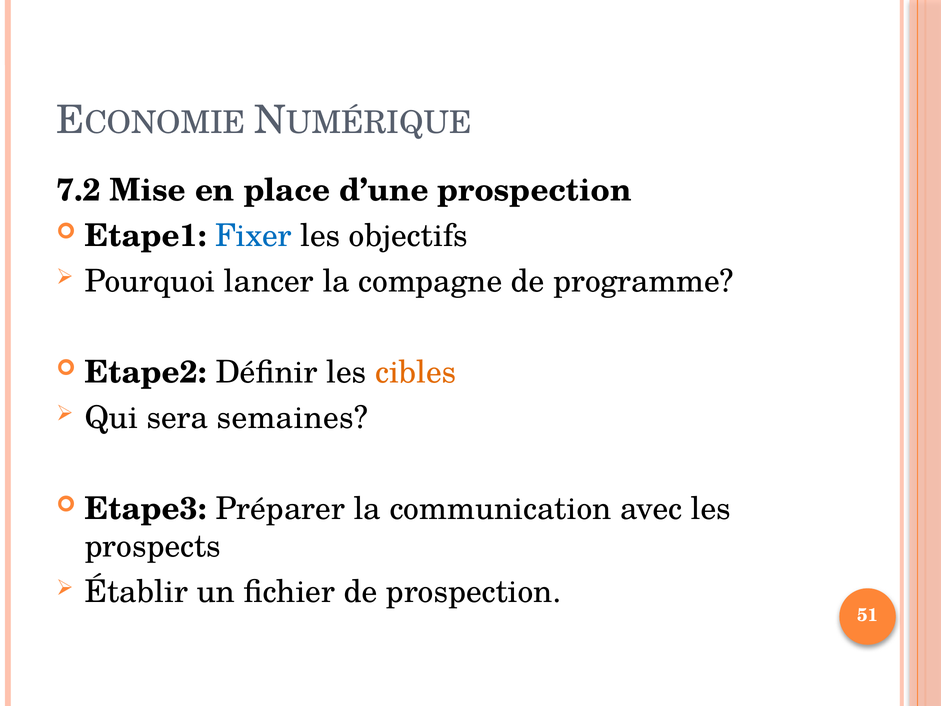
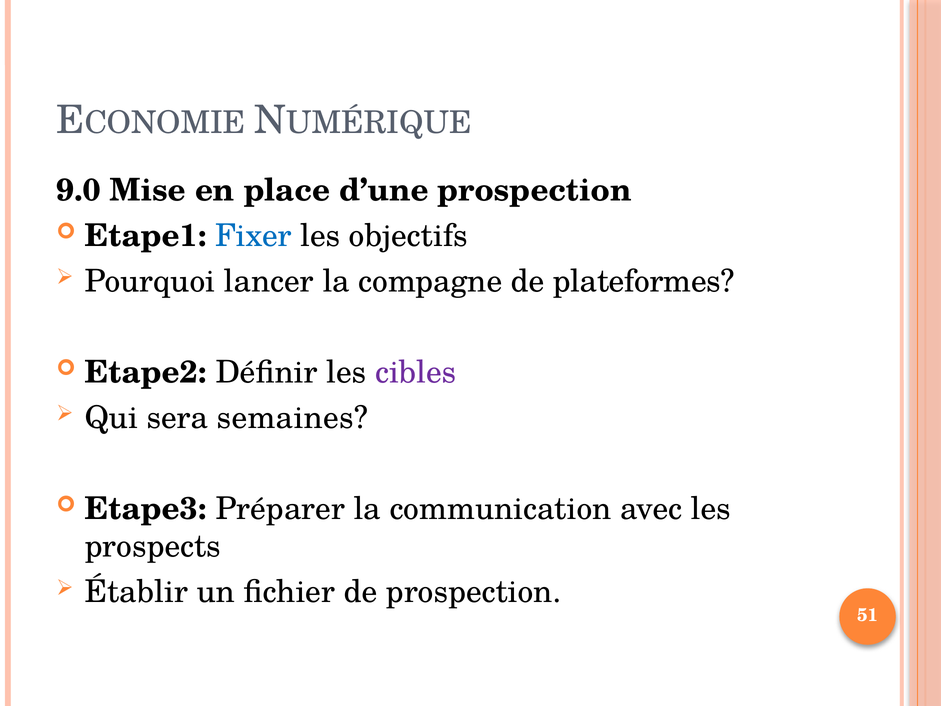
7.2: 7.2 -> 9.0
programme: programme -> plateformes
cibles colour: orange -> purple
